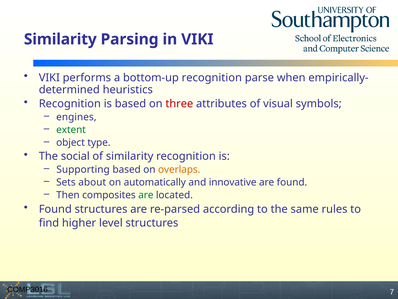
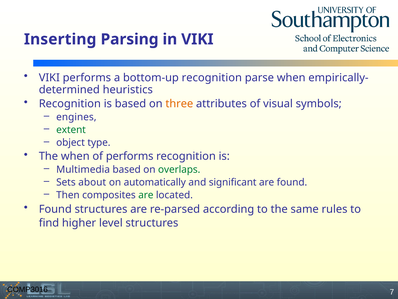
Similarity at (60, 39): Similarity -> Inserting
three colour: red -> orange
The social: social -> when
of similarity: similarity -> performs
Supporting: Supporting -> Multimedia
overlaps colour: orange -> green
innovative: innovative -> significant
